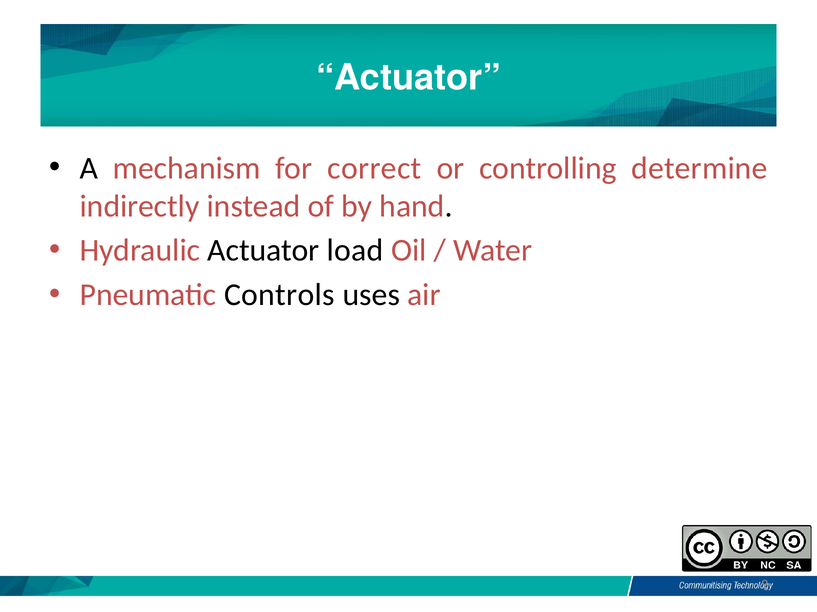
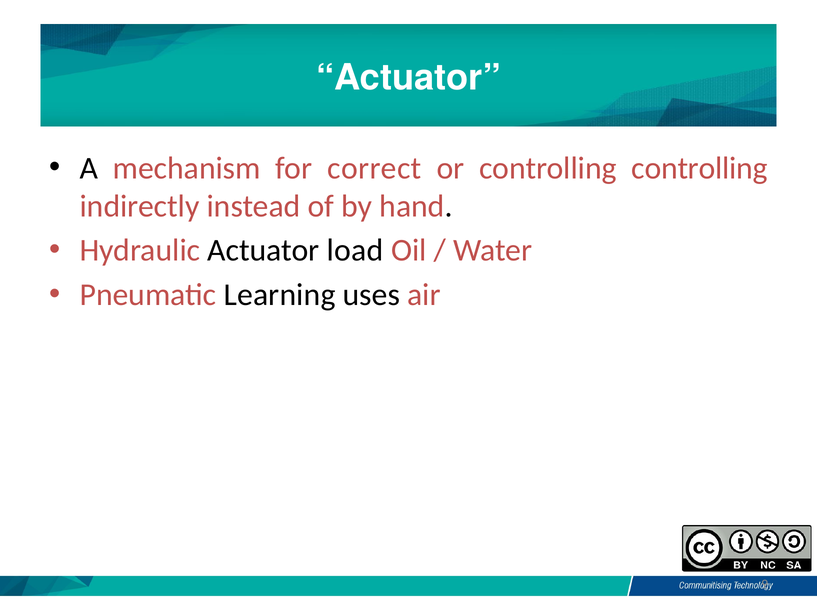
controlling determine: determine -> controlling
Controls: Controls -> Learning
